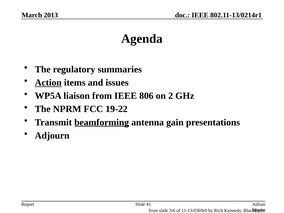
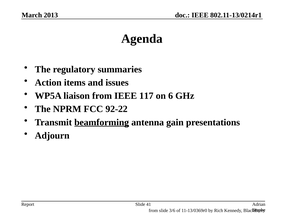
Action underline: present -> none
806: 806 -> 117
2: 2 -> 6
19-22: 19-22 -> 92-22
